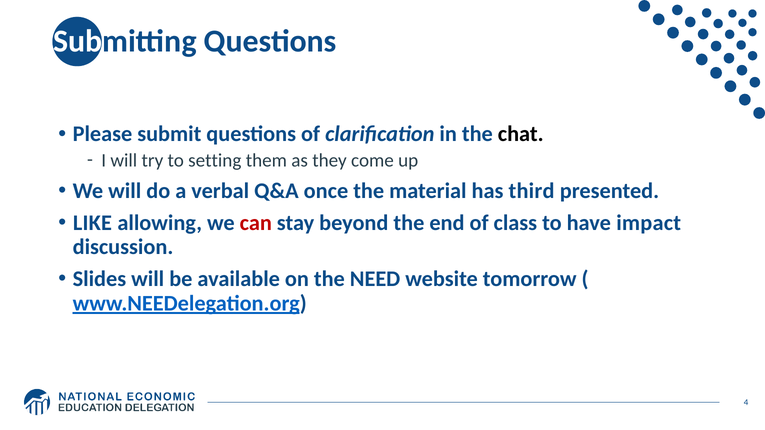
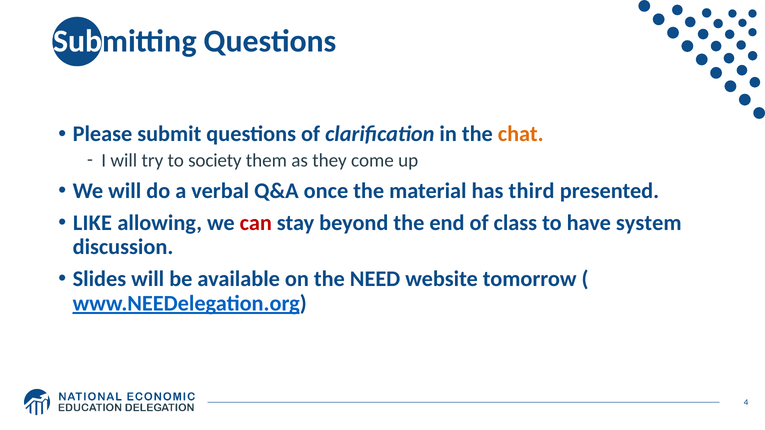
chat colour: black -> orange
setting: setting -> society
impact: impact -> system
